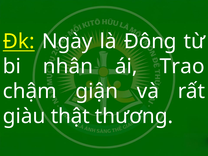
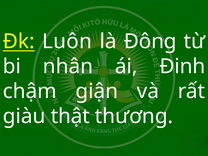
Ngày: Ngày -> Luôn
Trao: Trao -> Đinh
